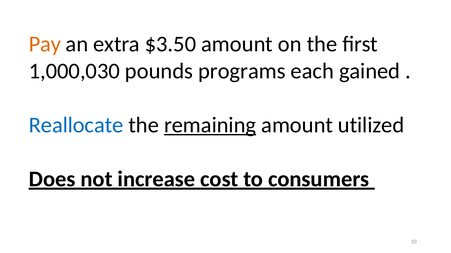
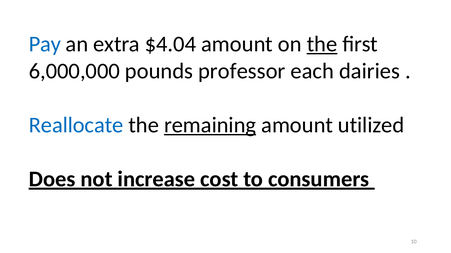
Pay colour: orange -> blue
$3.50: $3.50 -> $4.04
the at (322, 44) underline: none -> present
1,000,030: 1,000,030 -> 6,000,000
programs: programs -> professor
gained: gained -> dairies
